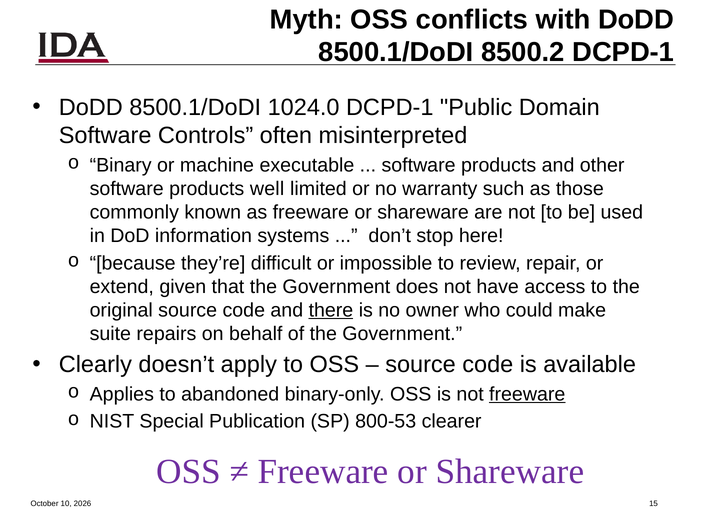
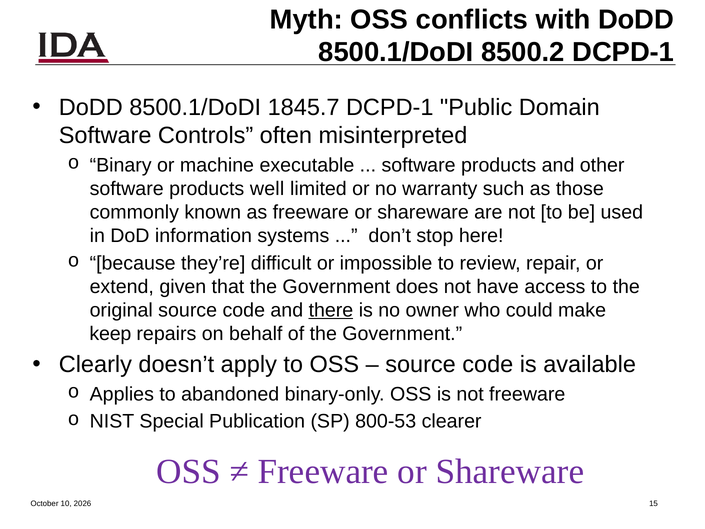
1024.0: 1024.0 -> 1845.7
suite: suite -> keep
freeware at (527, 394) underline: present -> none
